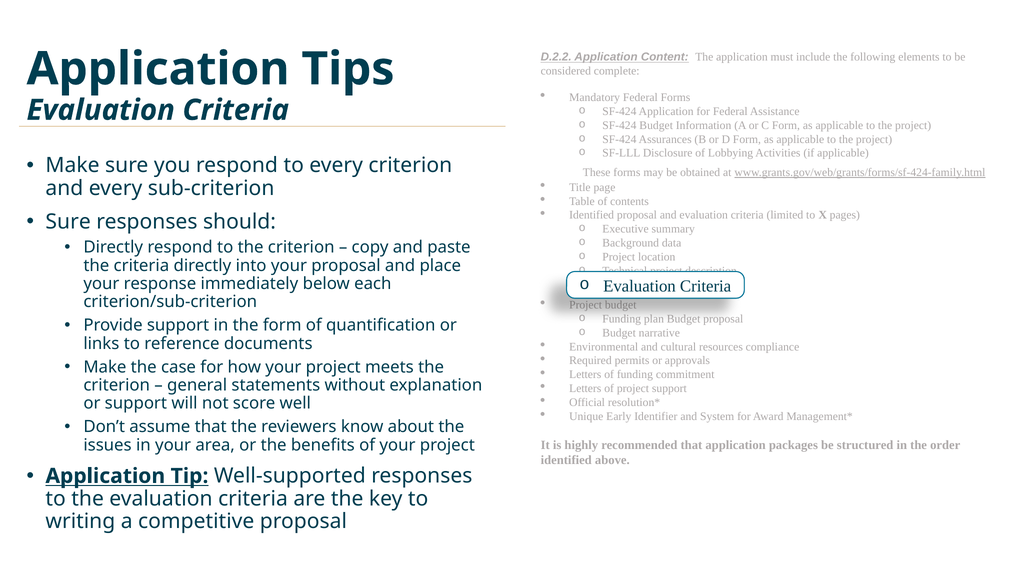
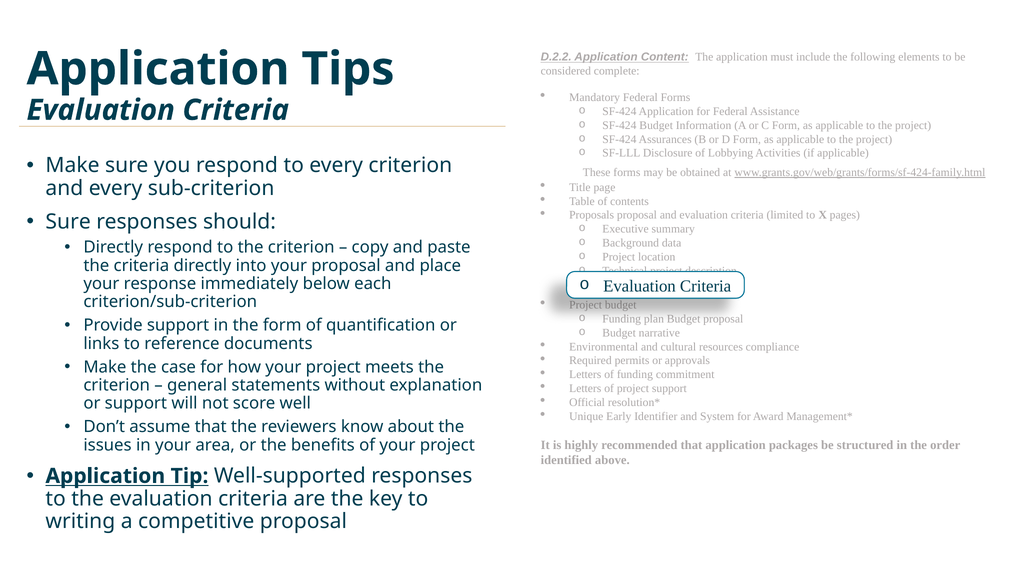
Identified at (592, 215): Identified -> Proposals
